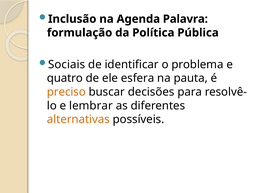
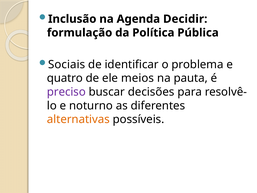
Palavra: Palavra -> Decidir
esfera: esfera -> meios
preciso colour: orange -> purple
lembrar: lembrar -> noturno
